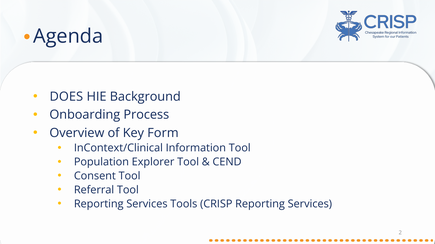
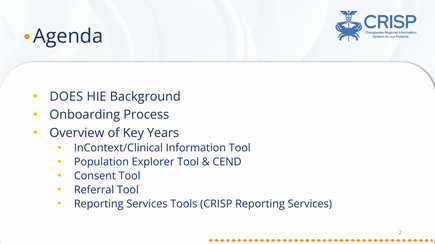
Form: Form -> Years
